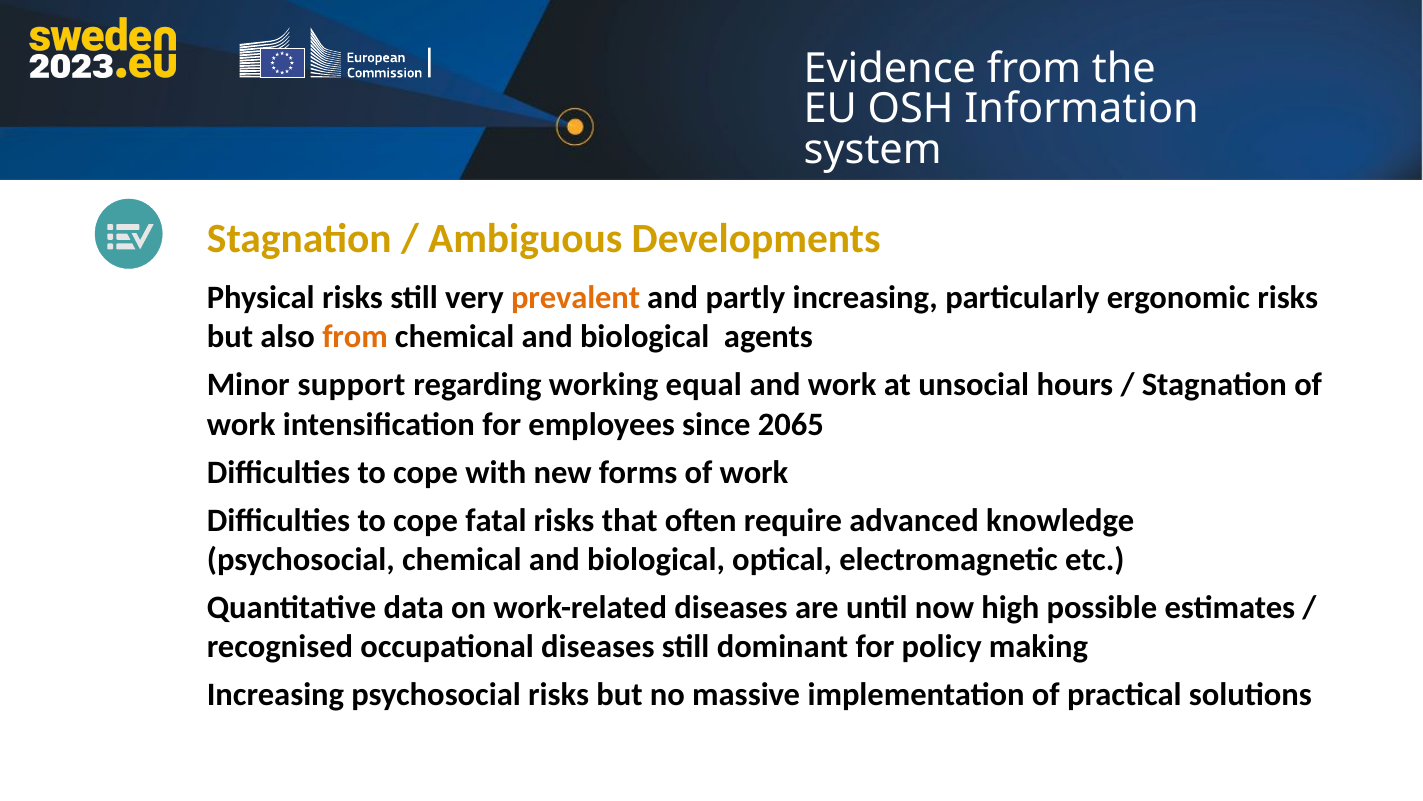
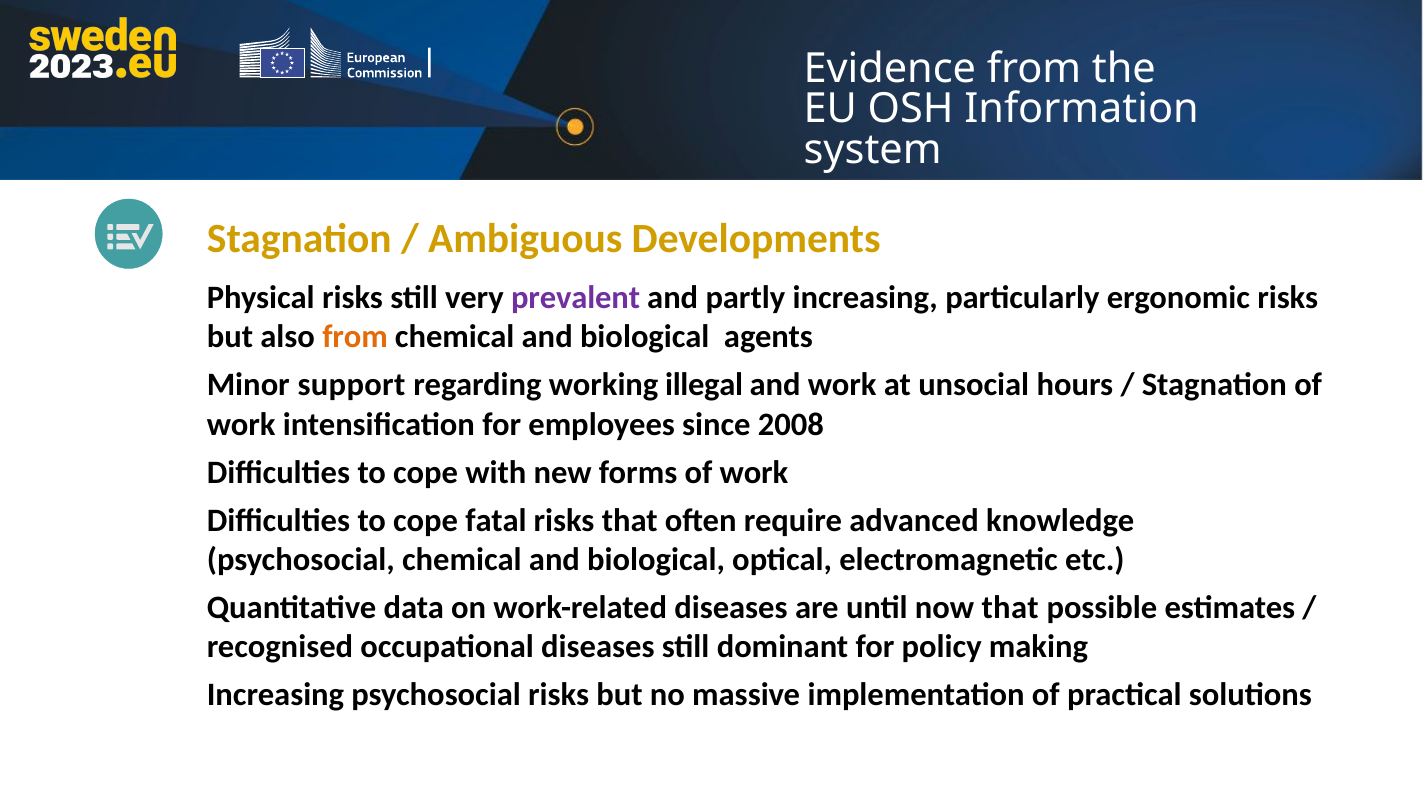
prevalent colour: orange -> purple
equal: equal -> illegal
2065: 2065 -> 2008
now high: high -> that
